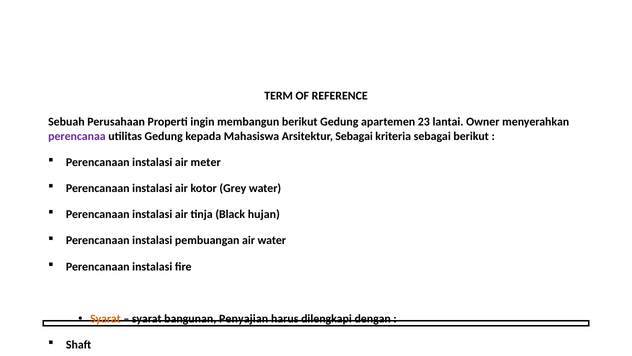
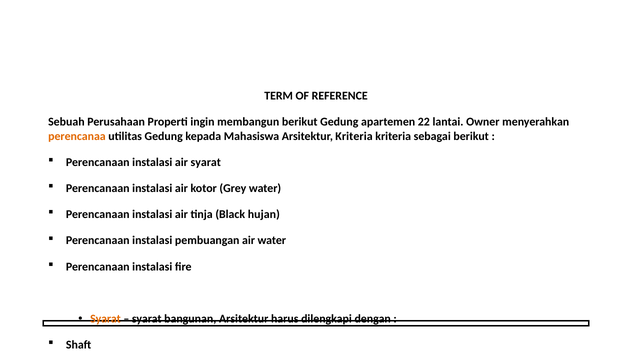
23: 23 -> 22
perencanaa colour: purple -> orange
Arsitektur Sebagai: Sebagai -> Kriteria
air meter: meter -> syarat
bangunan Penyajian: Penyajian -> Arsitektur
